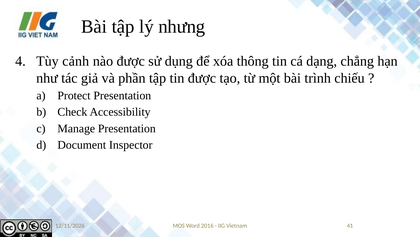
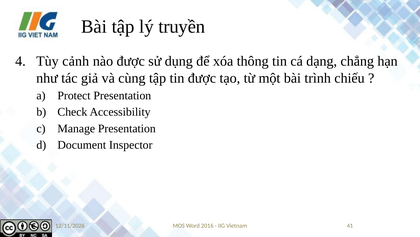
nhưng: nhưng -> truyền
phần: phần -> cùng
